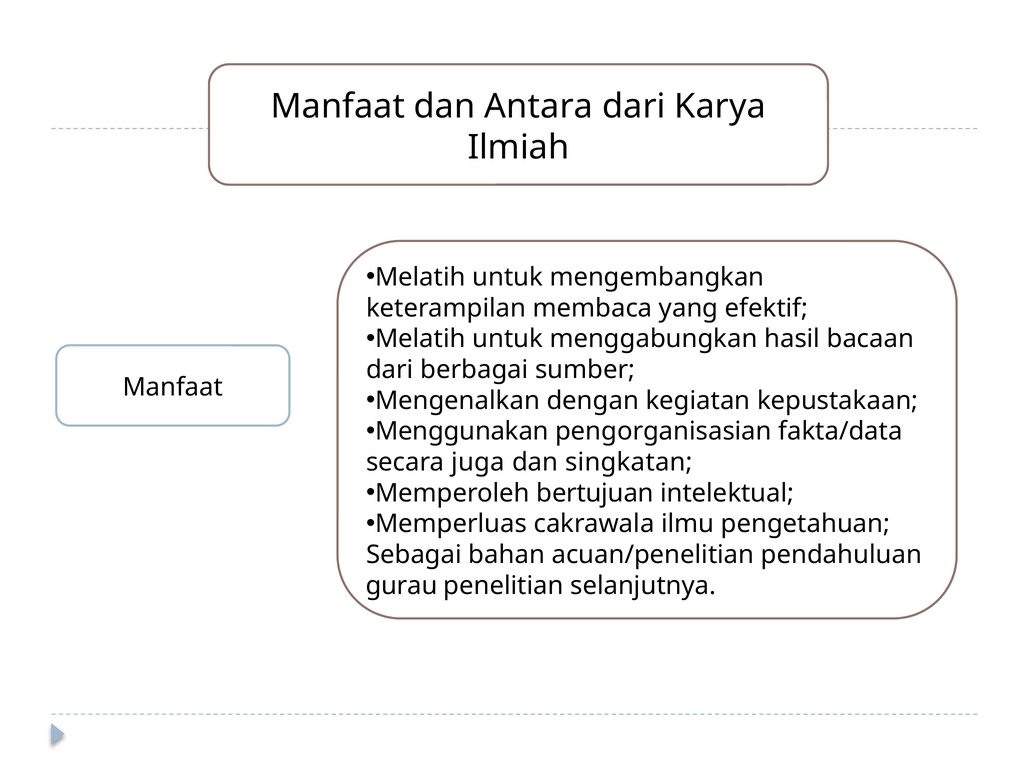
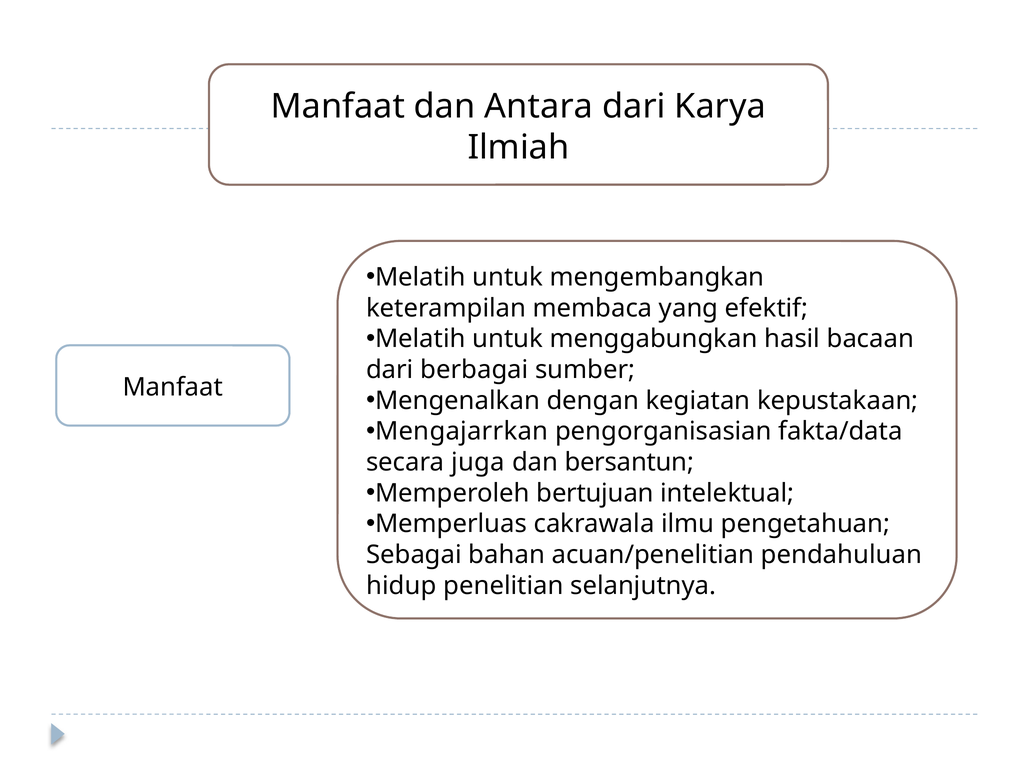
Menggunakan: Menggunakan -> Mengajarrkan
singkatan: singkatan -> bersantun
gurau: gurau -> hidup
